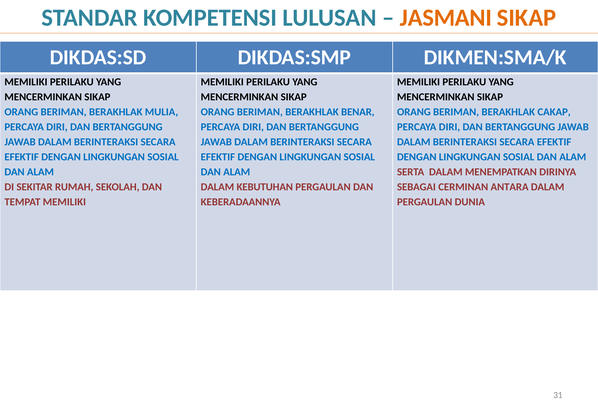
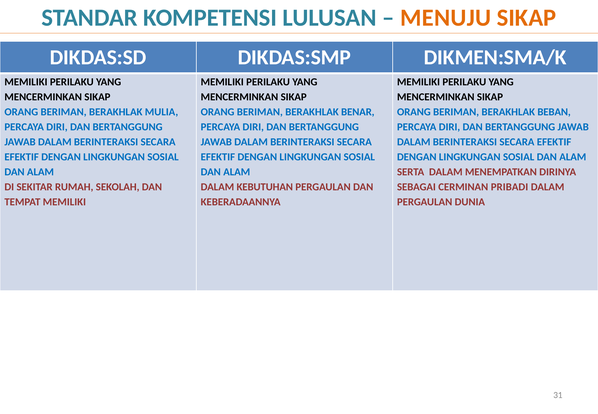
JASMANI: JASMANI -> MENUJU
CAKAP: CAKAP -> BEBAN
ANTARA: ANTARA -> PRIBADI
